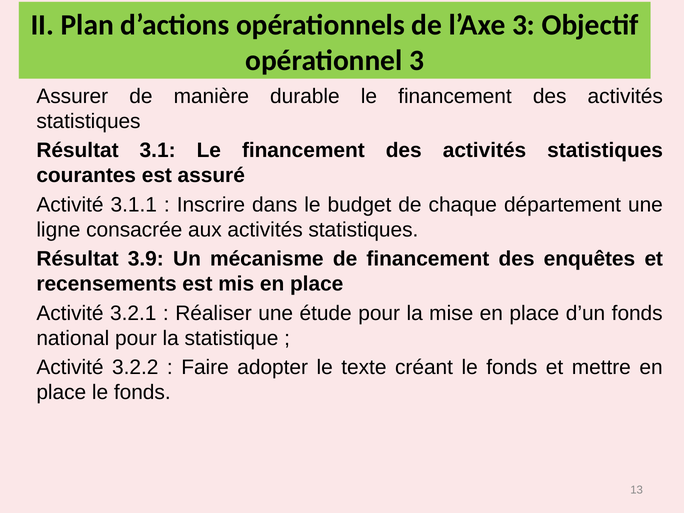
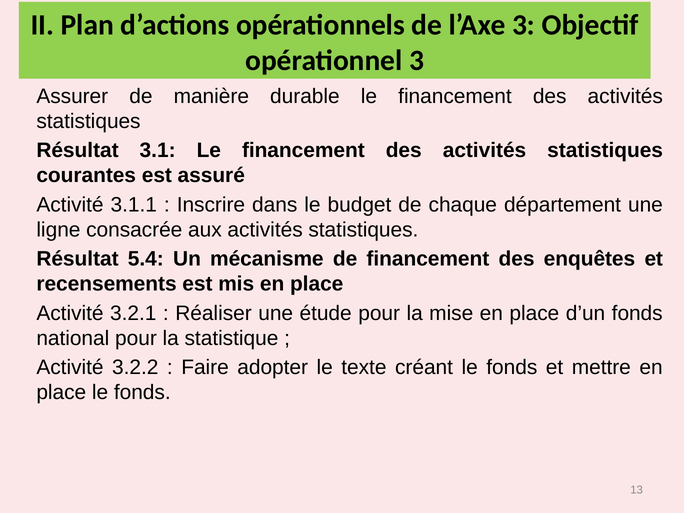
3.9: 3.9 -> 5.4
